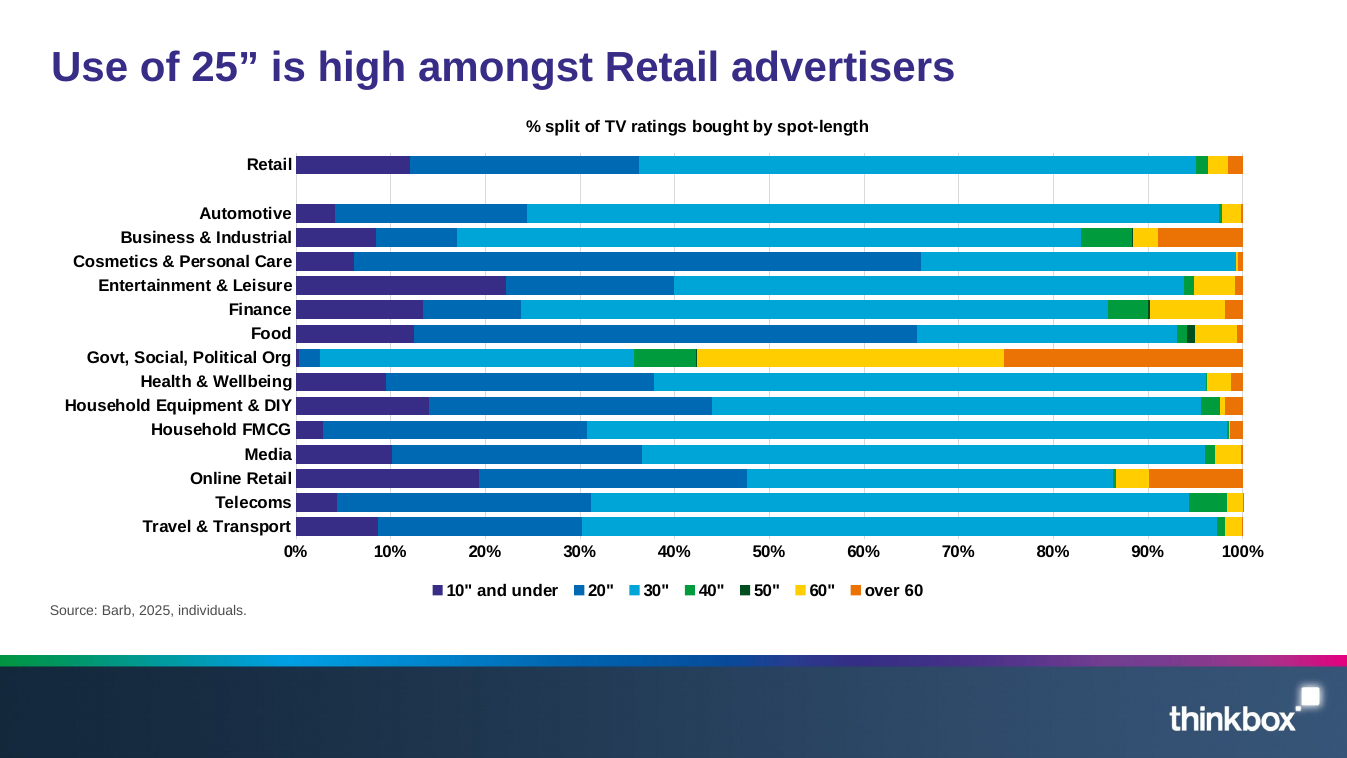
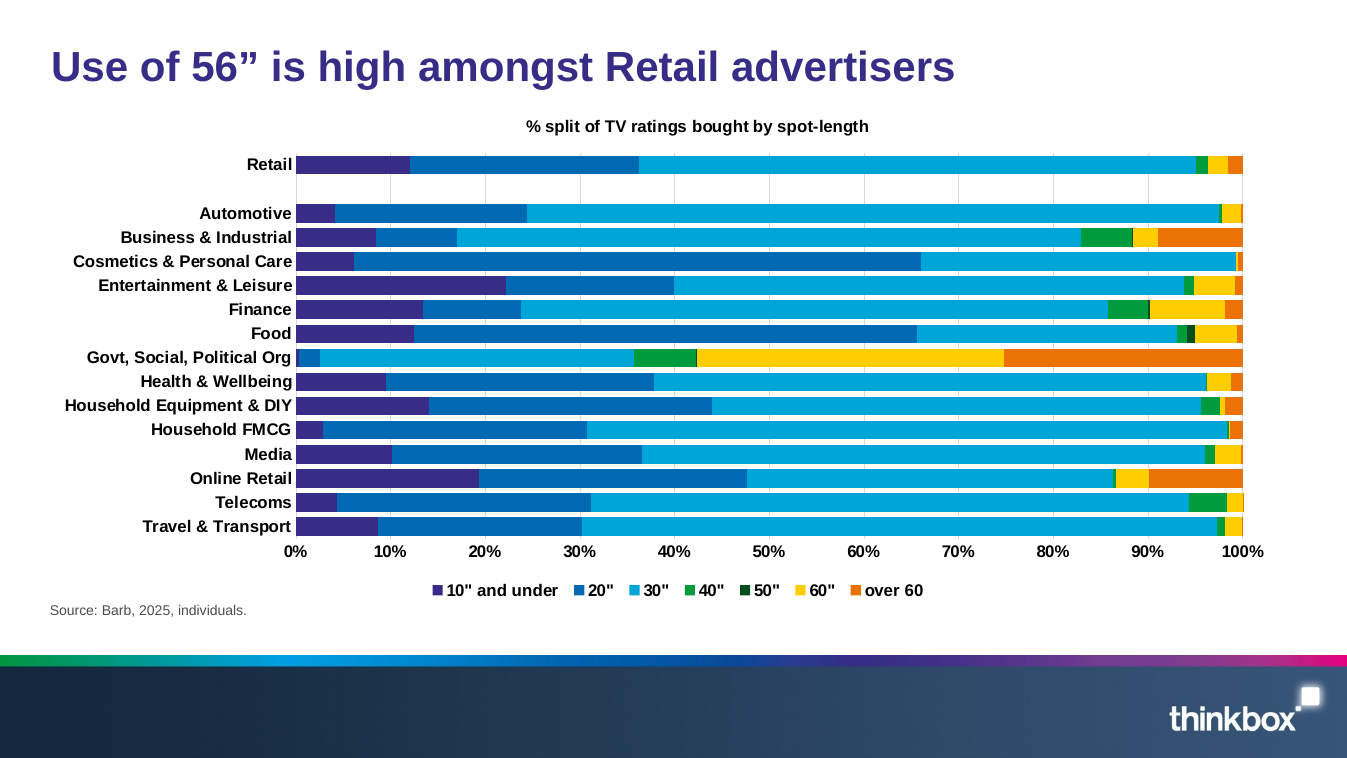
25: 25 -> 56
